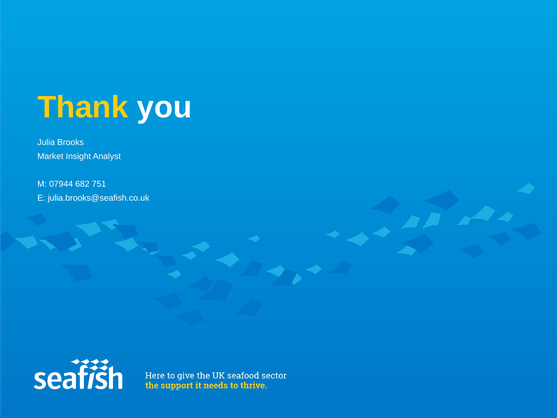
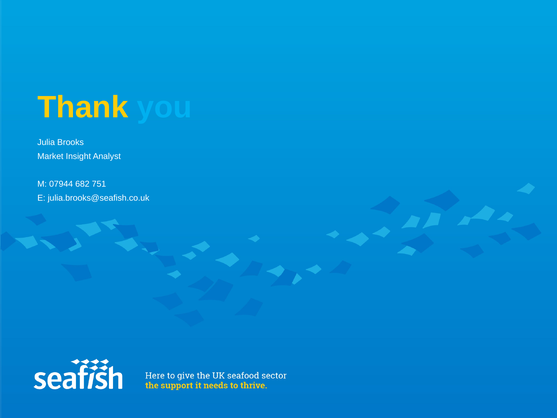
you colour: white -> light blue
